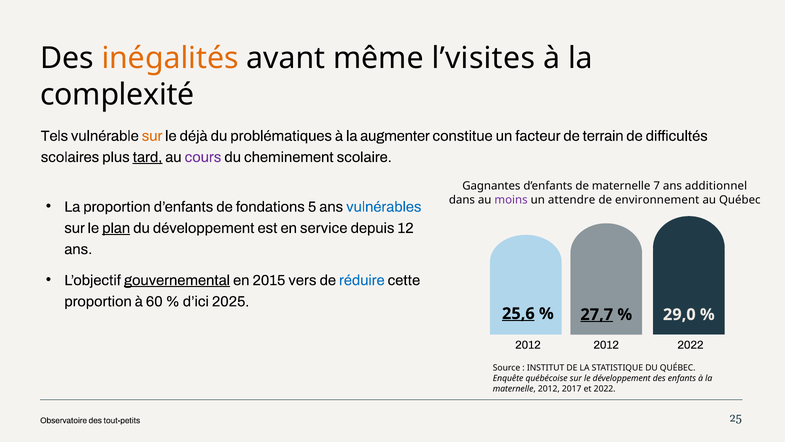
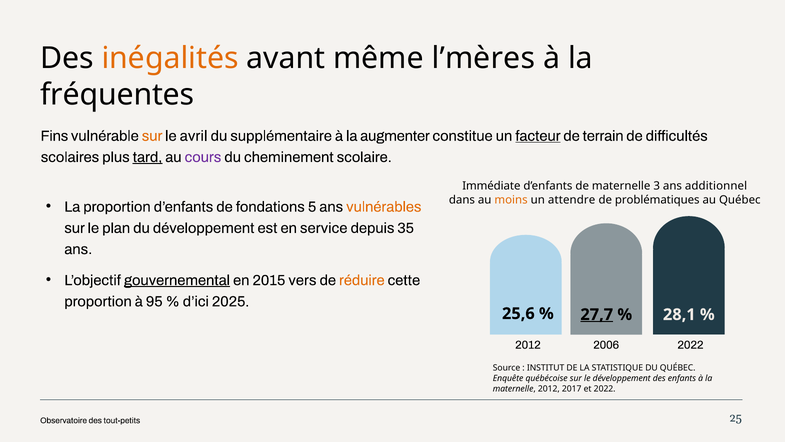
l’visites: l’visites -> l’mères
complexité: complexité -> fréquentes
Tels: Tels -> Fins
déjà: déjà -> avril
problématiques: problématiques -> supplémentaire
facteur underline: none -> present
Gagnantes: Gagnantes -> Immédiate
7: 7 -> 3
moins colour: purple -> orange
environnement: environnement -> problématiques
vulnérables colour: blue -> orange
plan underline: present -> none
12: 12 -> 35
réduire colour: blue -> orange
60: 60 -> 95
25,6 underline: present -> none
29,0: 29,0 -> 28,1
2012 2012: 2012 -> 2006
